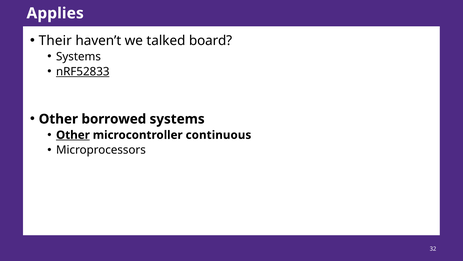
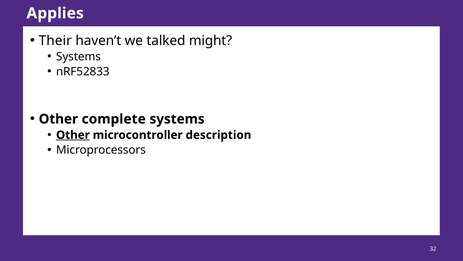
board: board -> might
nRF52833 underline: present -> none
borrowed: borrowed -> complete
continuous: continuous -> description
